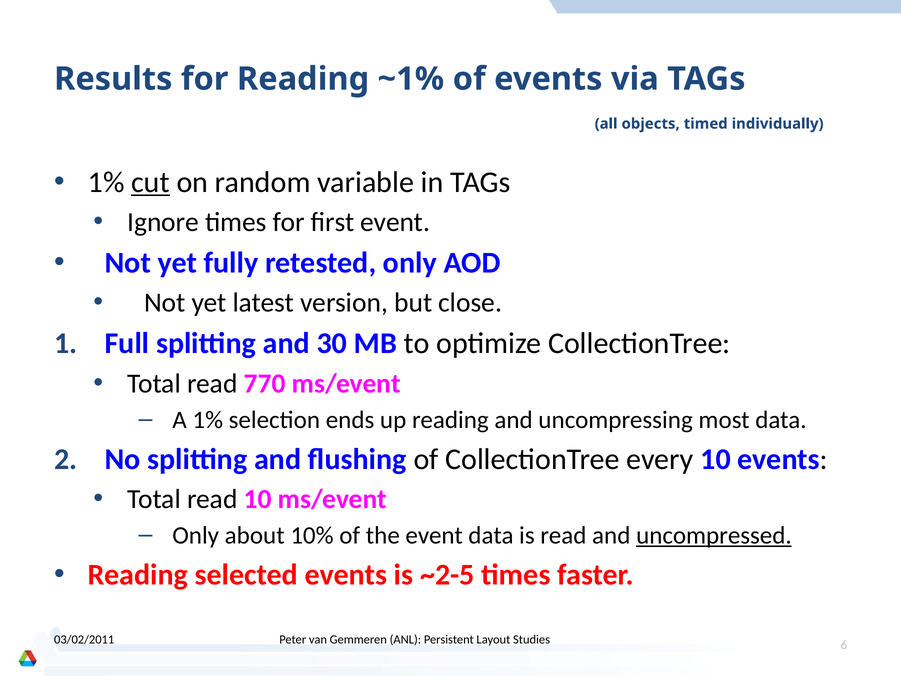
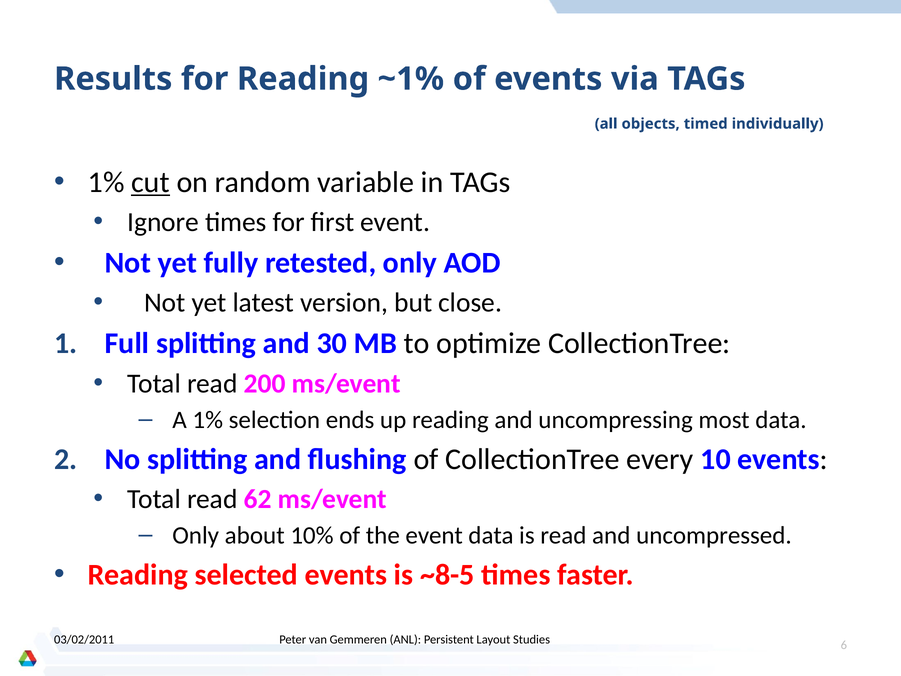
770: 770 -> 200
read 10: 10 -> 62
uncompressed underline: present -> none
~2-5: ~2-5 -> ~8-5
